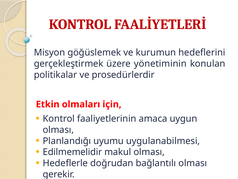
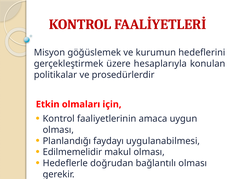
yönetiminin: yönetiminin -> hesaplarıyla
uyumu: uyumu -> faydayı
